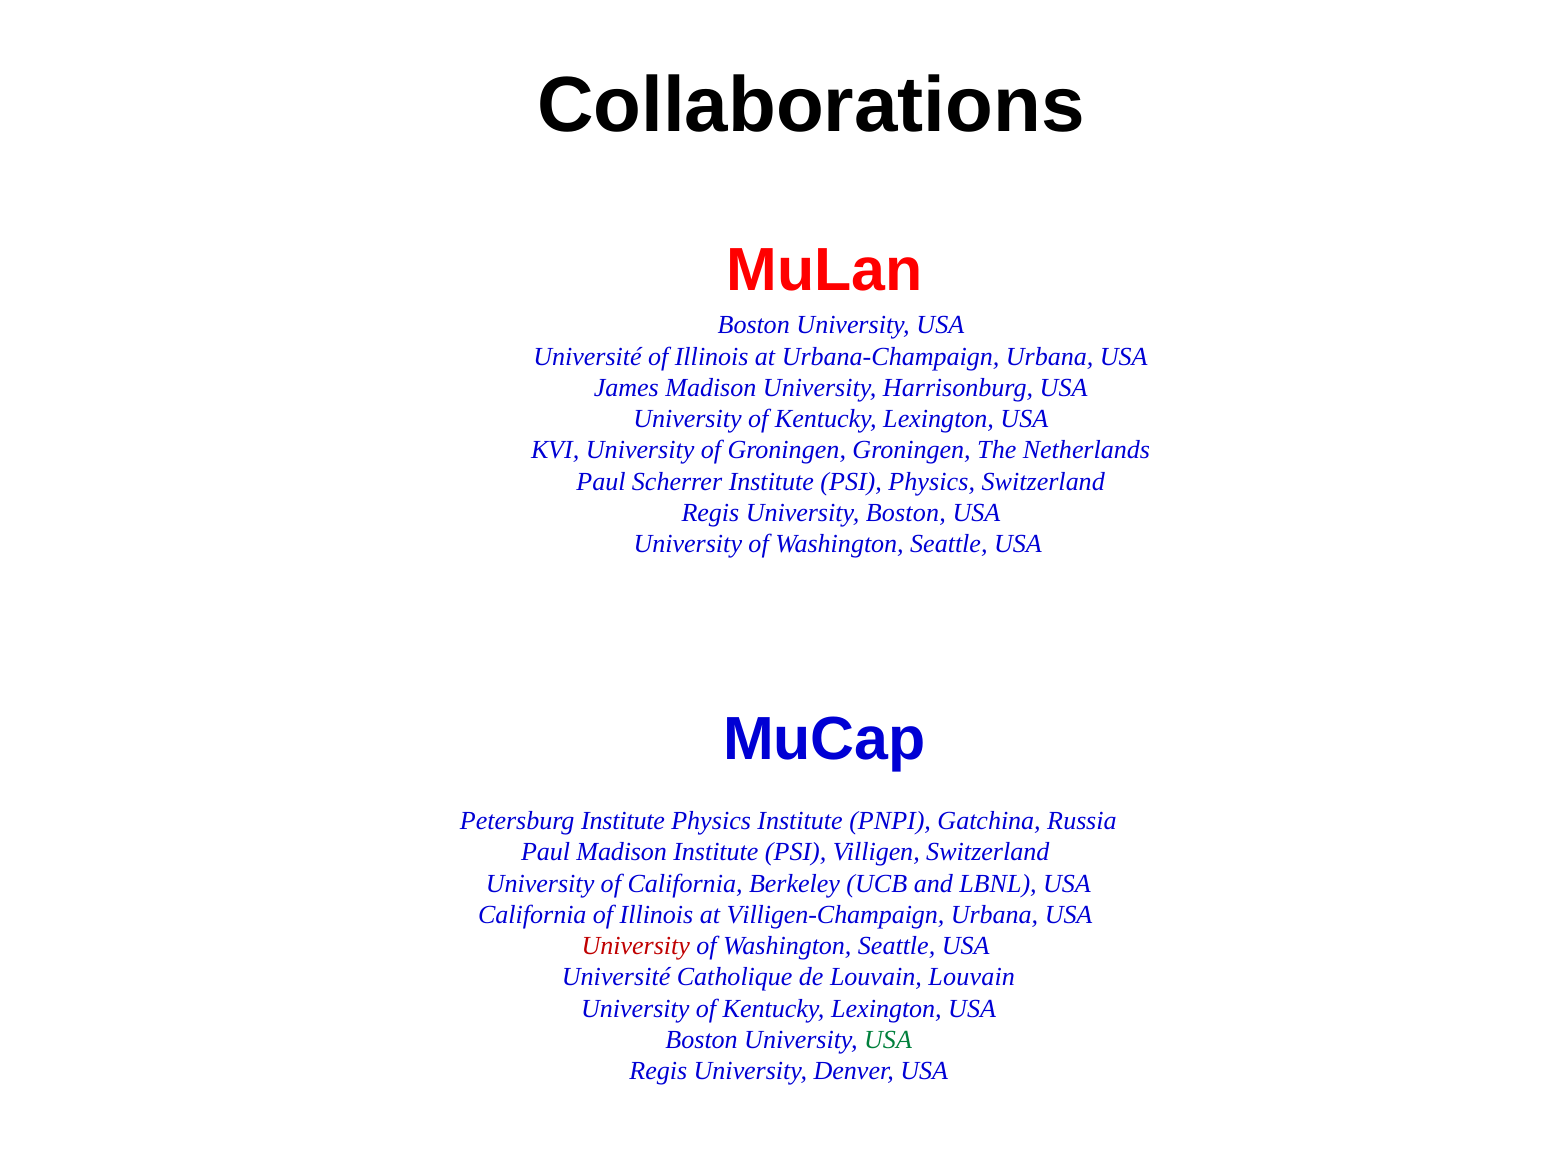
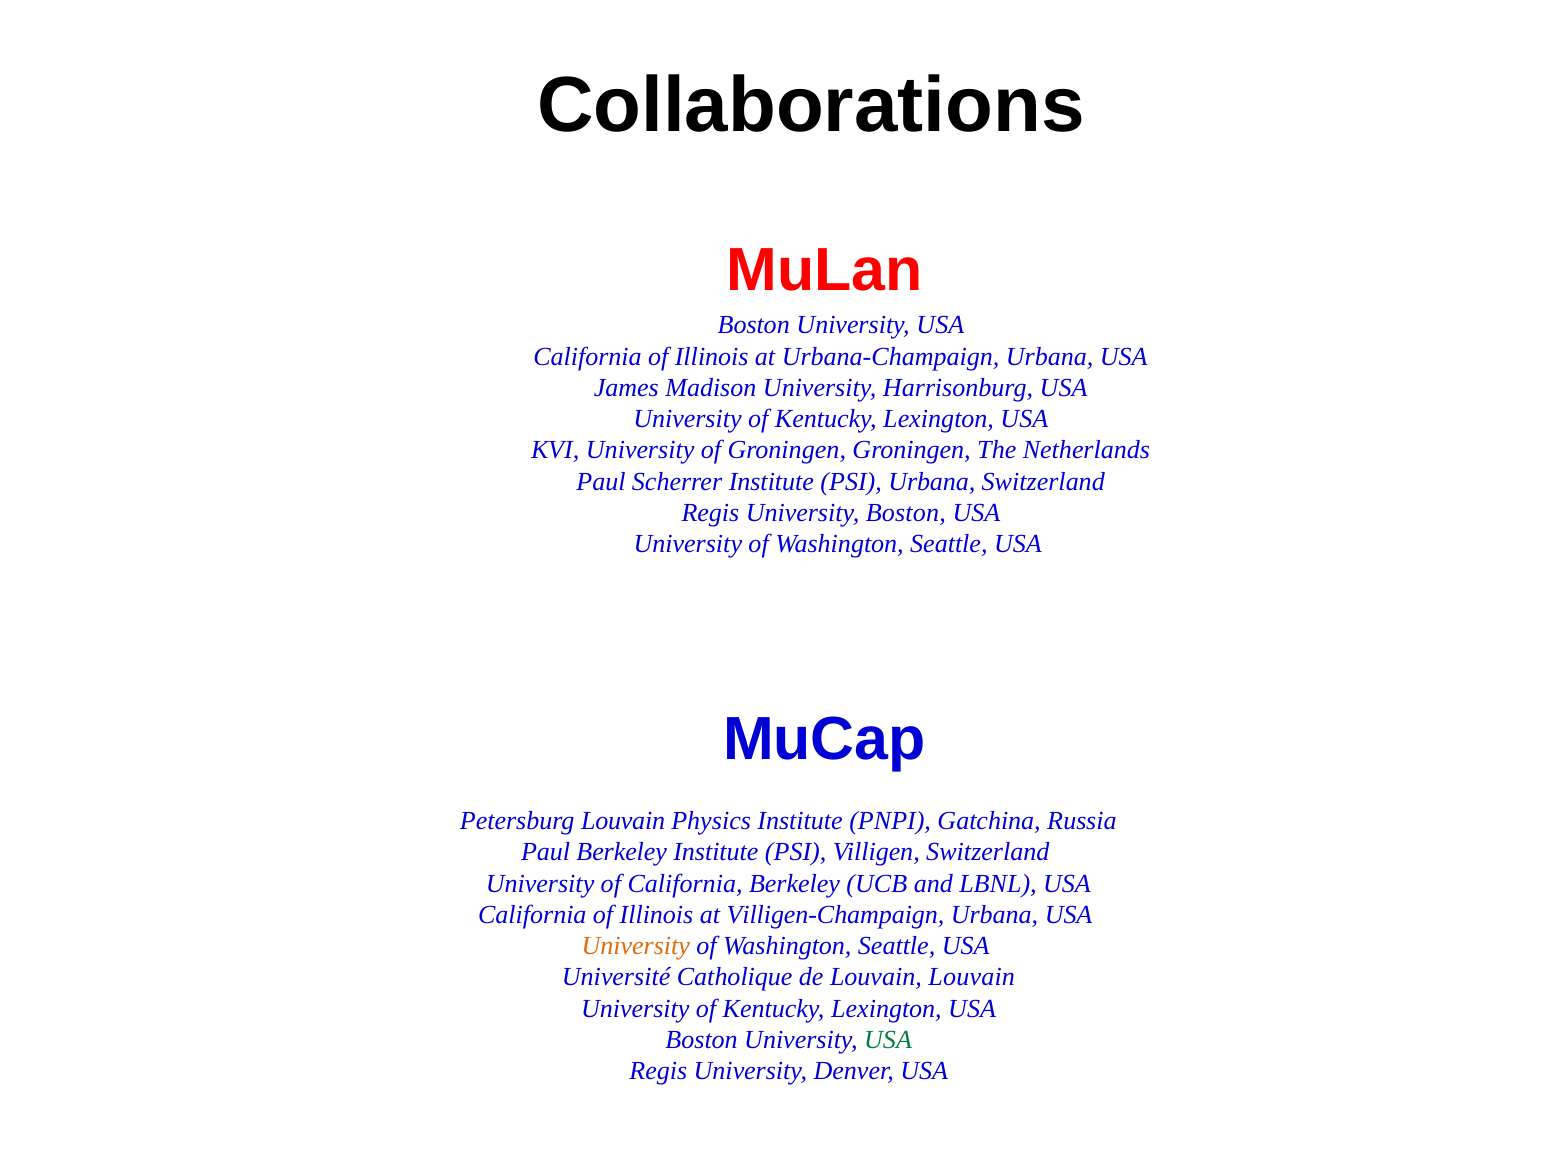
Université at (587, 356): Université -> California
PSI Physics: Physics -> Urbana
Petersburg Institute: Institute -> Louvain
Paul Madison: Madison -> Berkeley
University at (636, 946) colour: red -> orange
